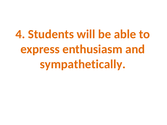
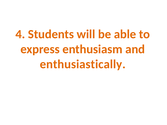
sympathetically: sympathetically -> enthusiastically
